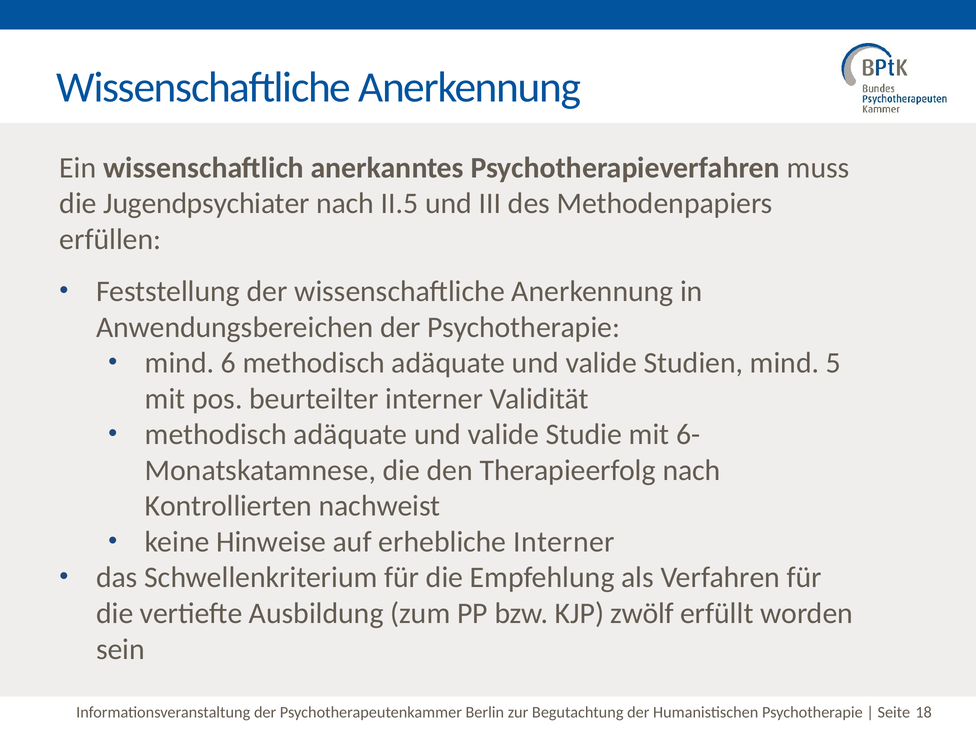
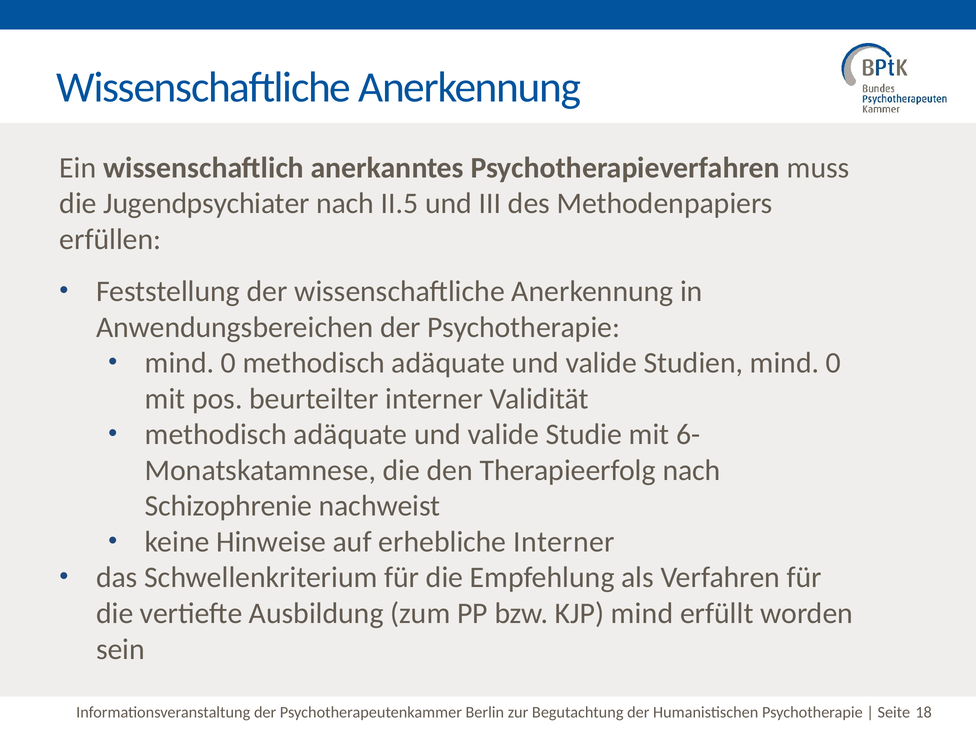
6 at (228, 363): 6 -> 0
Studien mind 5: 5 -> 0
Kontrollierten: Kontrollierten -> Schizophrenie
KJP zwölf: zwölf -> mind
